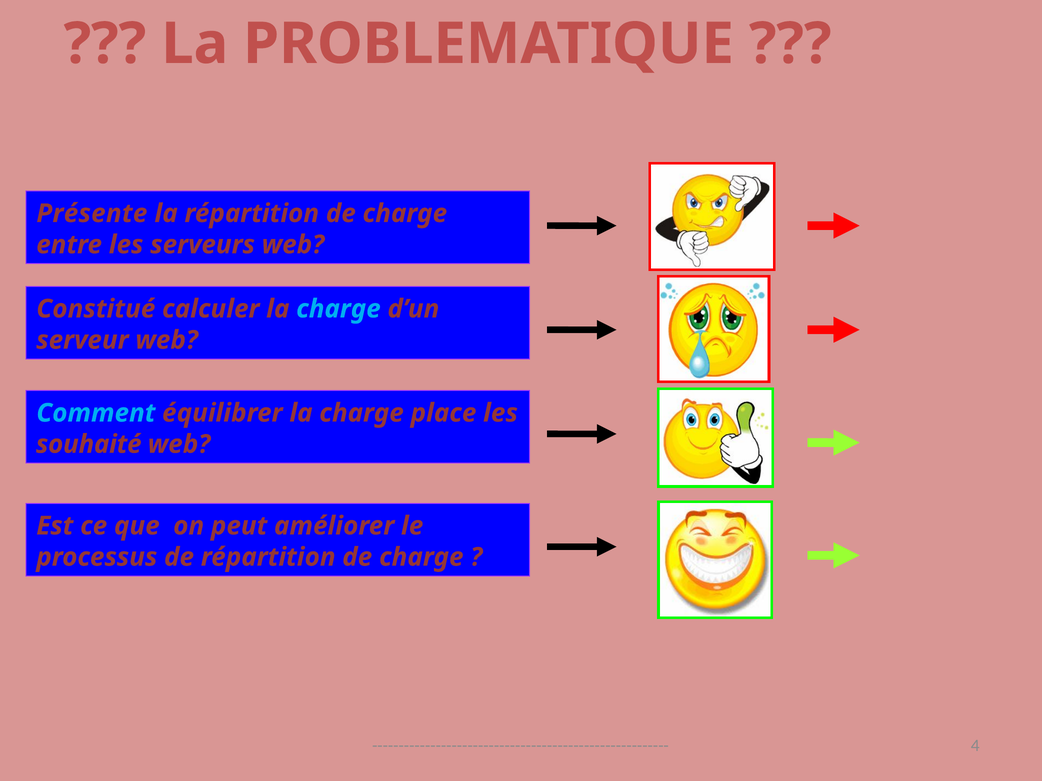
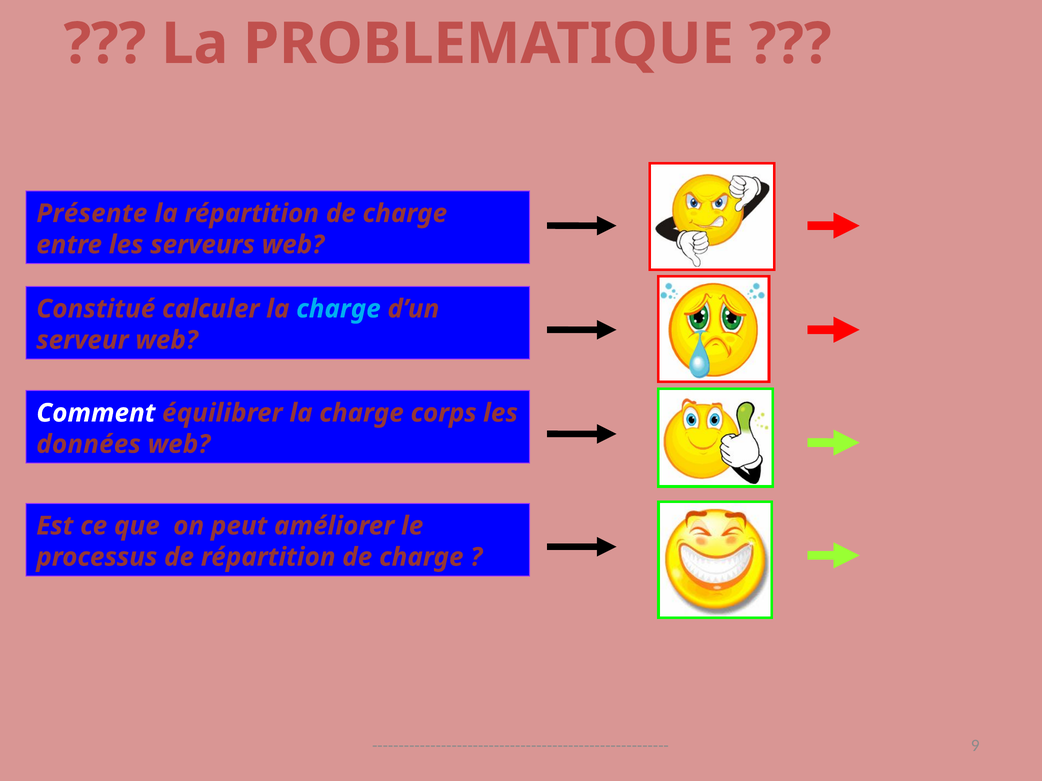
Comment colour: light blue -> white
place: place -> corps
souhaité: souhaité -> données
4: 4 -> 9
